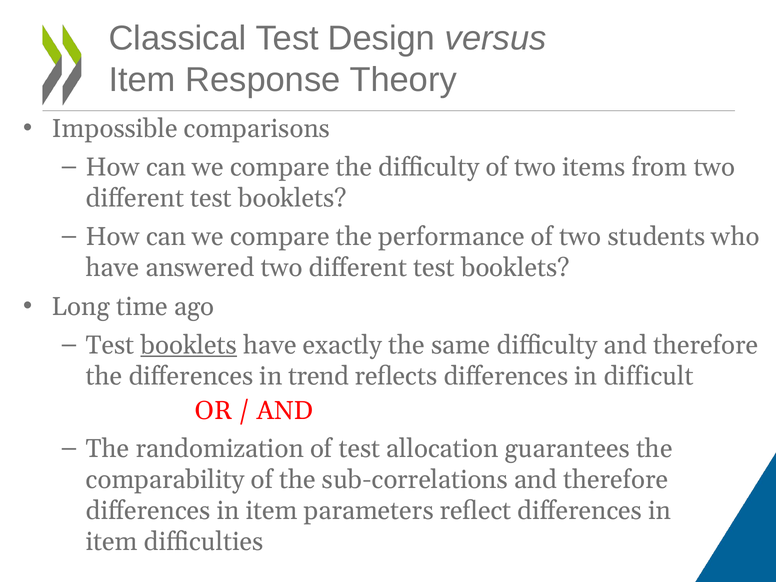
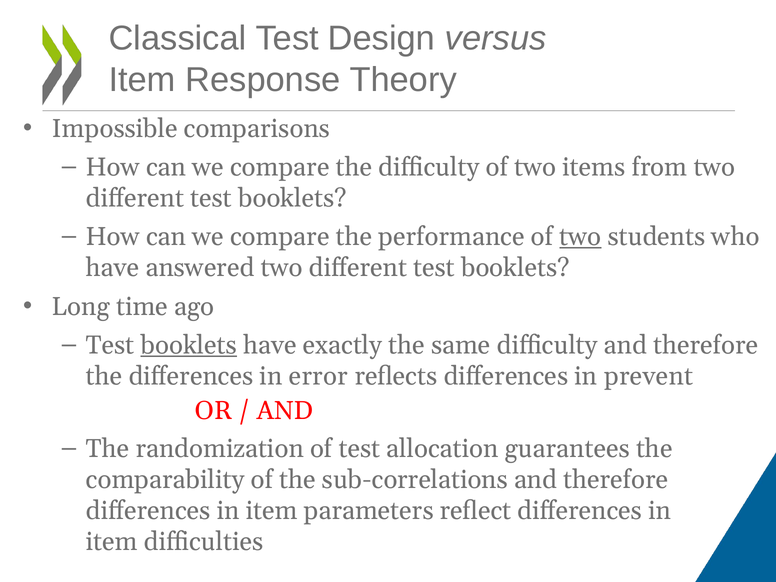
two at (580, 237) underline: none -> present
trend: trend -> error
difficult: difficult -> prevent
